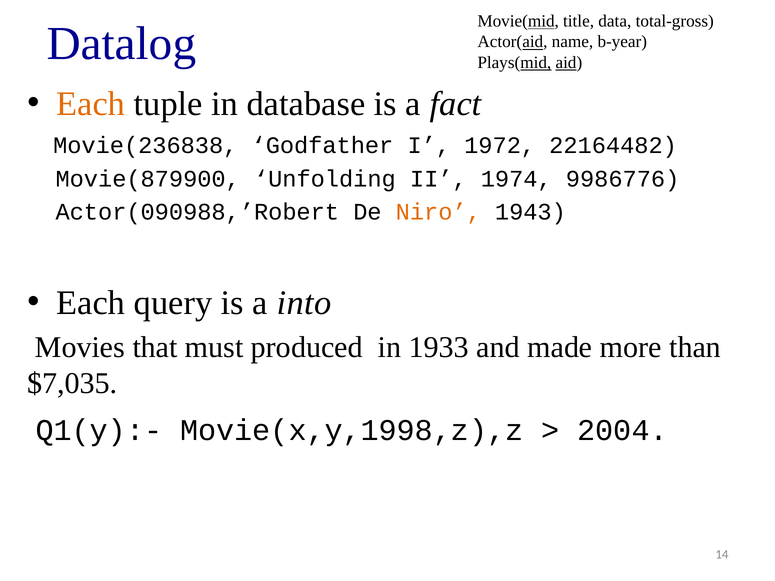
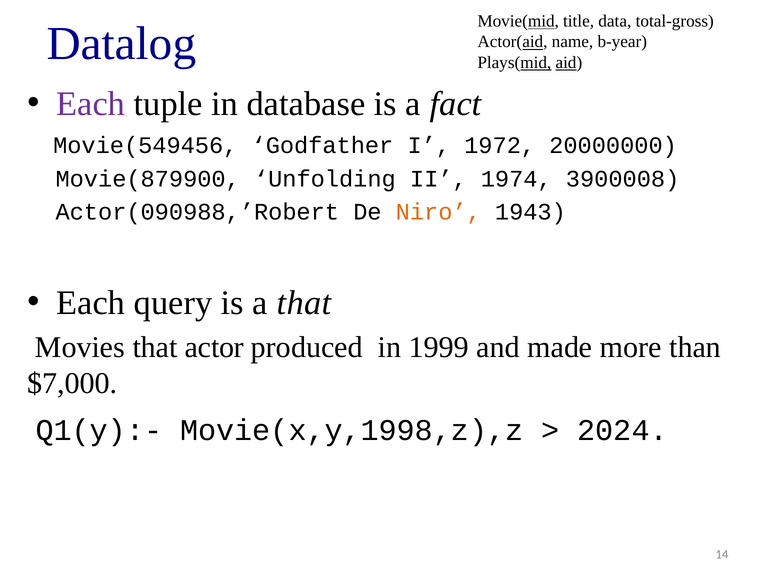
Each at (91, 104) colour: orange -> purple
Movie(236838: Movie(236838 -> Movie(549456
22164482: 22164482 -> 20000000
9986776: 9986776 -> 3900008
a into: into -> that
must: must -> actor
1933: 1933 -> 1999
$7,035: $7,035 -> $7,000
2004: 2004 -> 2024
